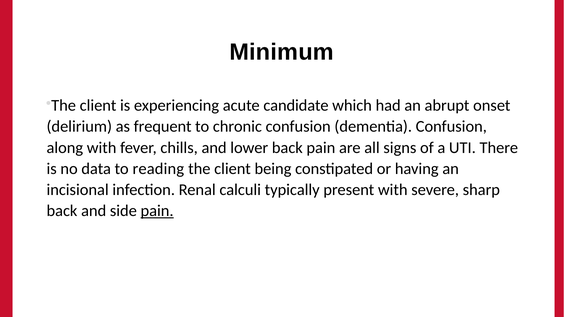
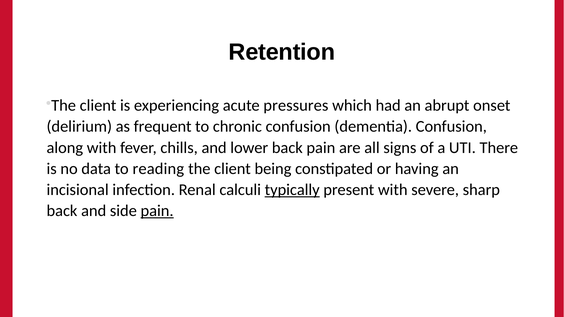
Minimum: Minimum -> Retention
candidate: candidate -> pressures
typically underline: none -> present
